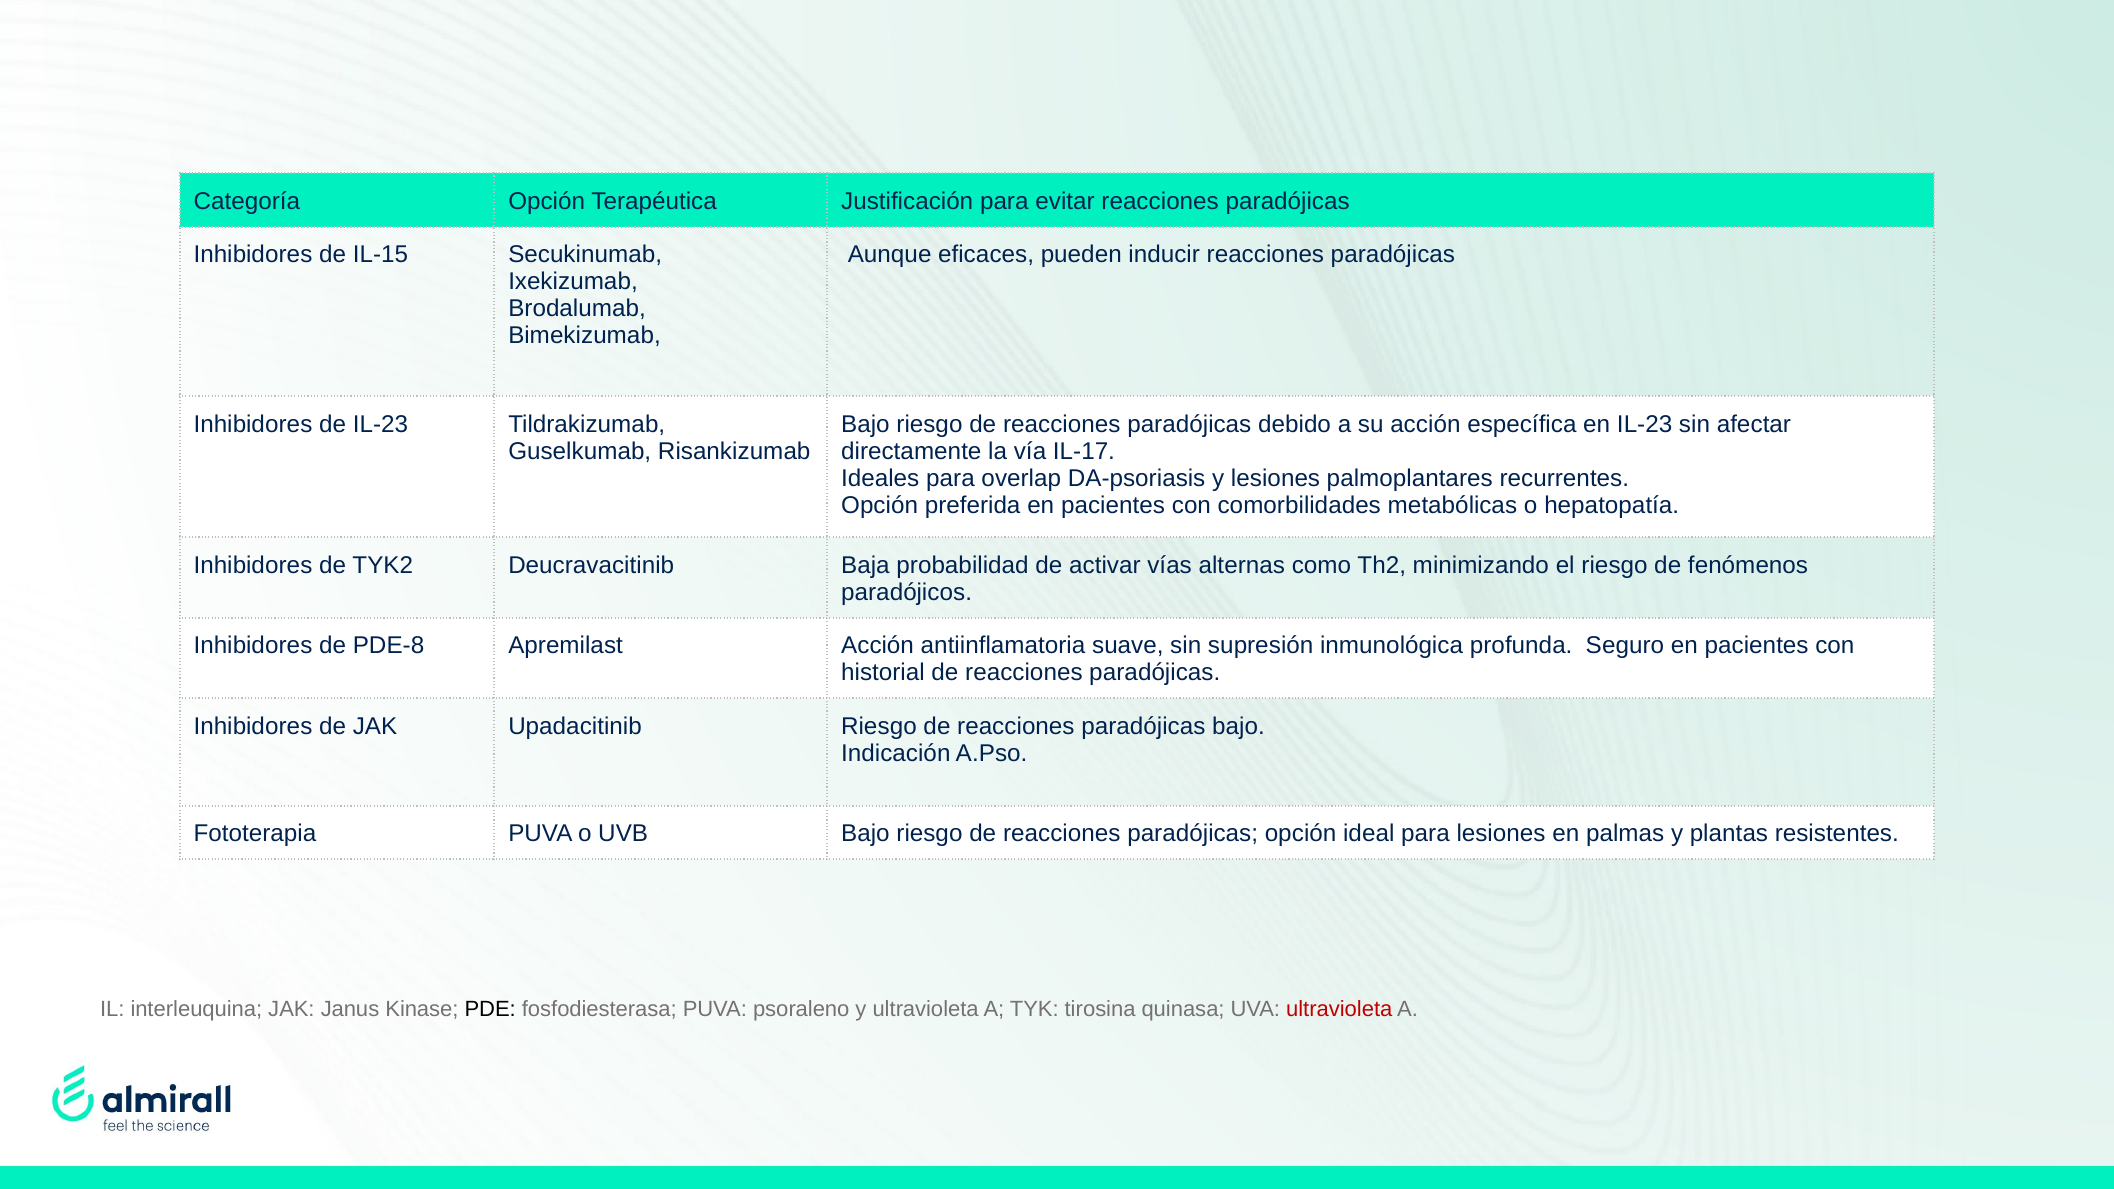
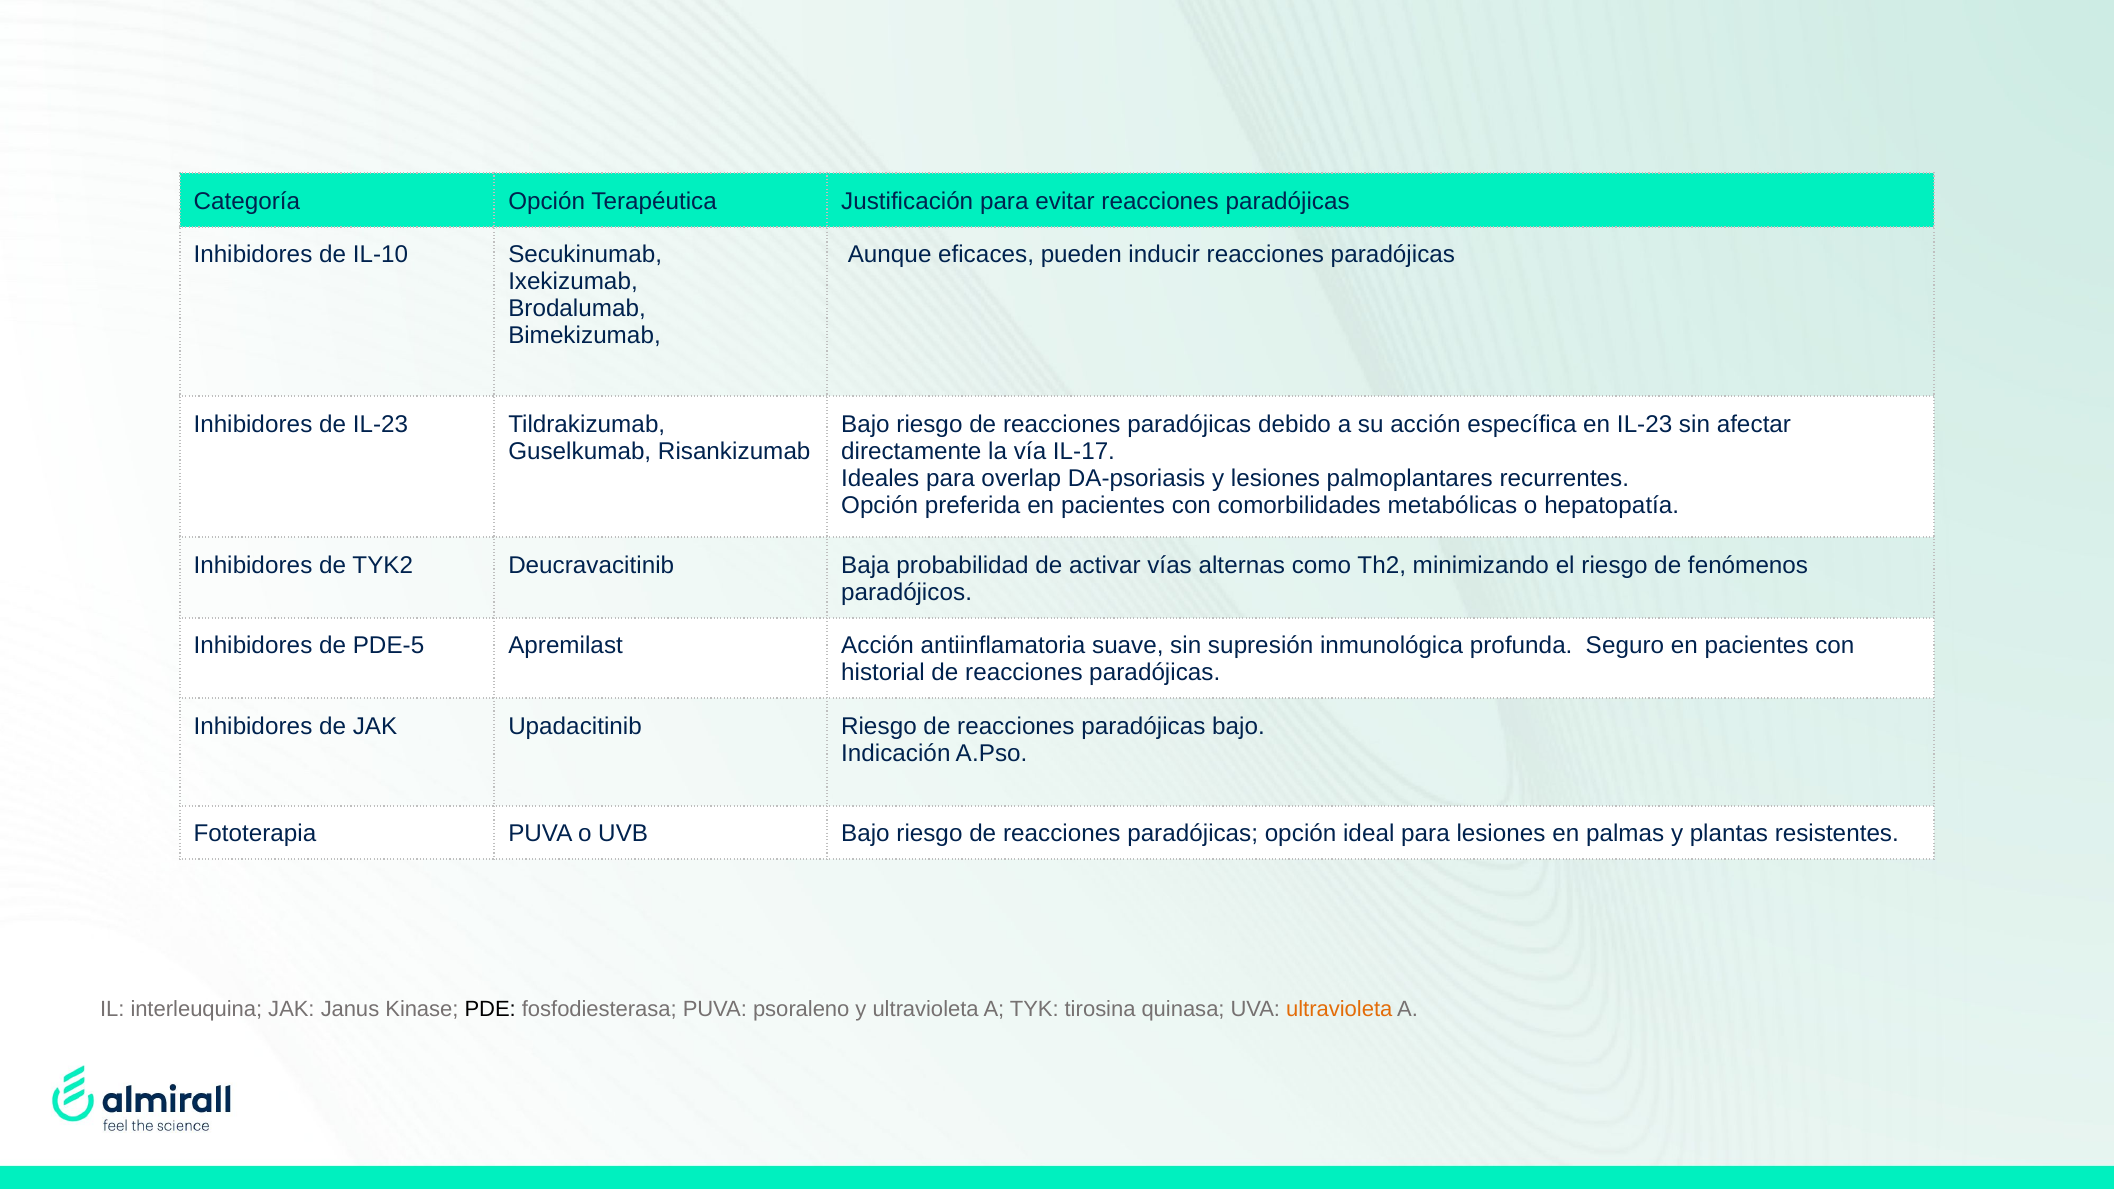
IL-15: IL-15 -> IL-10
PDE-8: PDE-8 -> PDE-5
ultravioleta at (1339, 1010) colour: red -> orange
